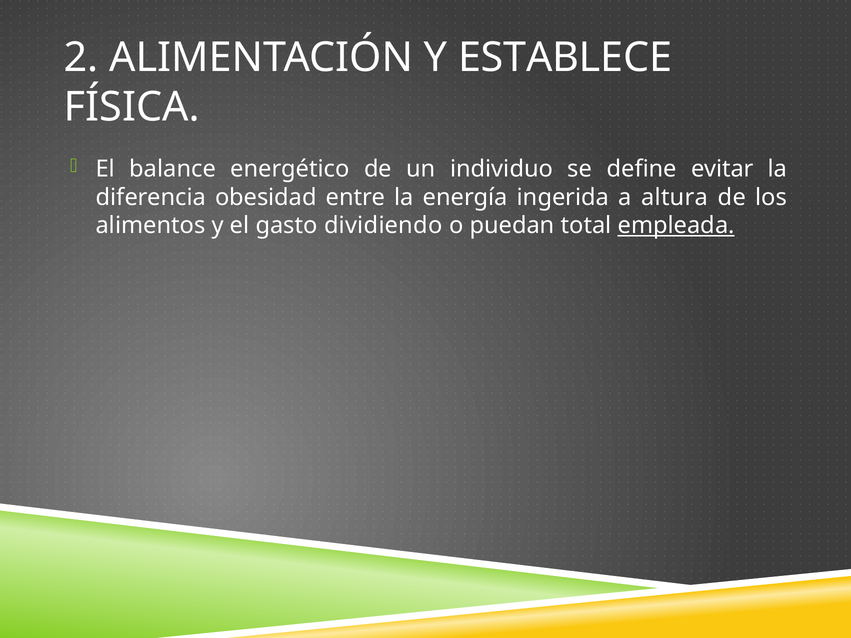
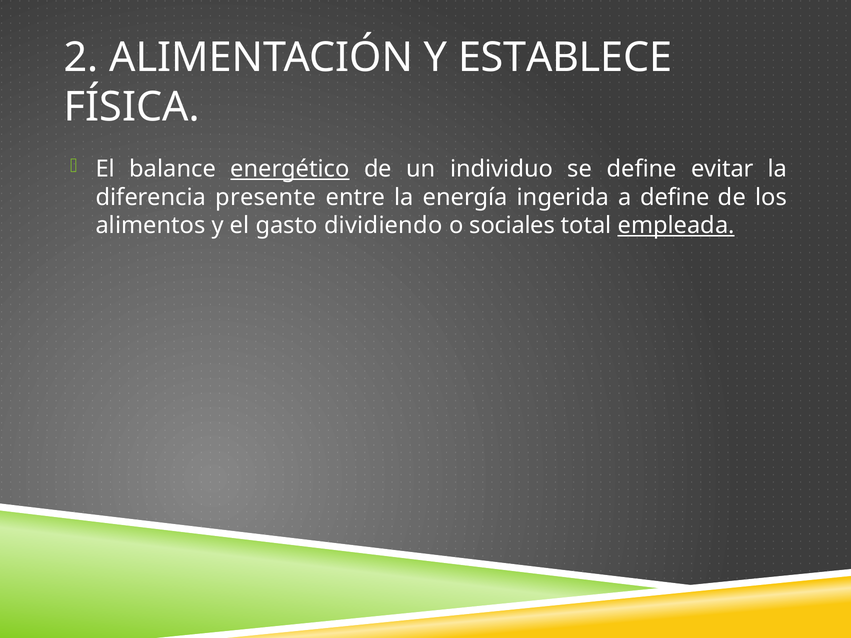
energético underline: none -> present
obesidad: obesidad -> presente
a altura: altura -> define
puedan: puedan -> sociales
